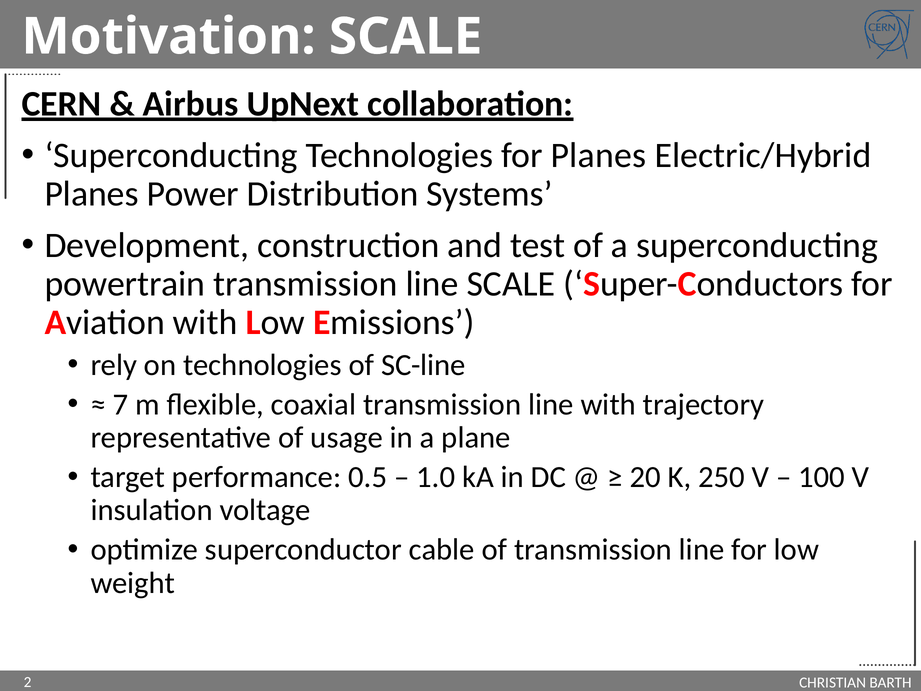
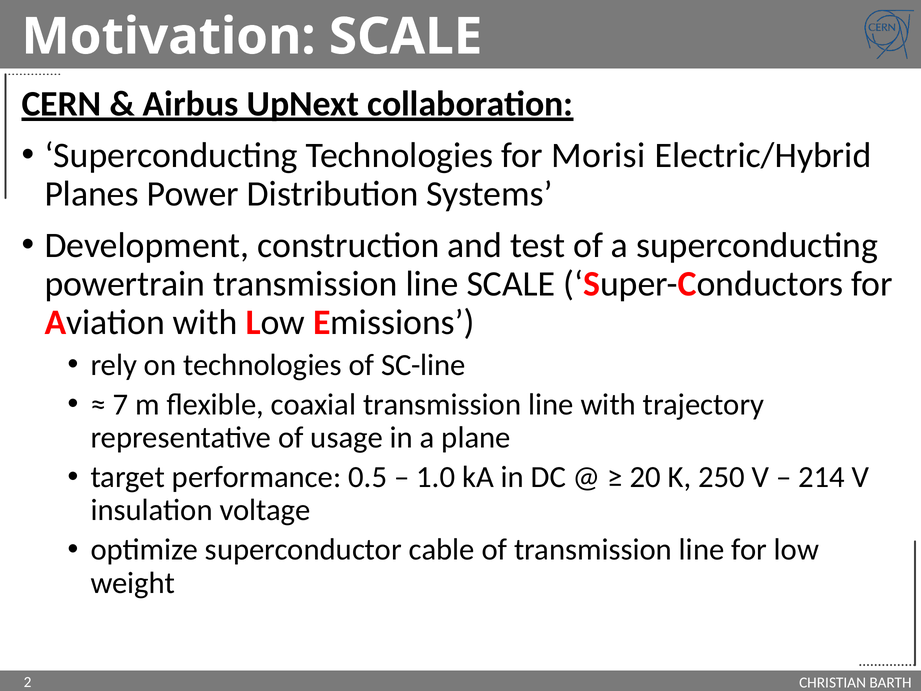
for Planes: Planes -> Morisi
100: 100 -> 214
